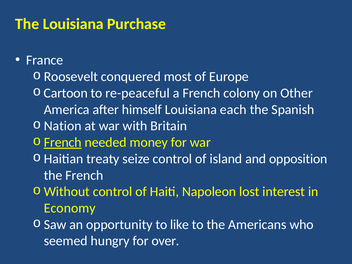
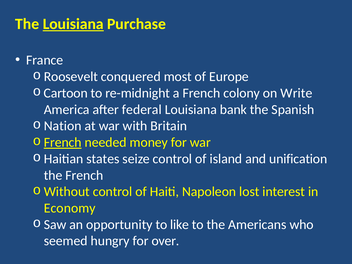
Louisiana at (73, 24) underline: none -> present
re-peaceful: re-peaceful -> re-midnight
Other: Other -> Write
himself: himself -> federal
each: each -> bank
treaty: treaty -> states
opposition: opposition -> unification
